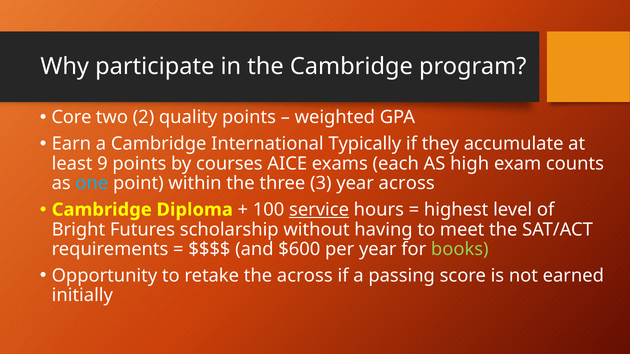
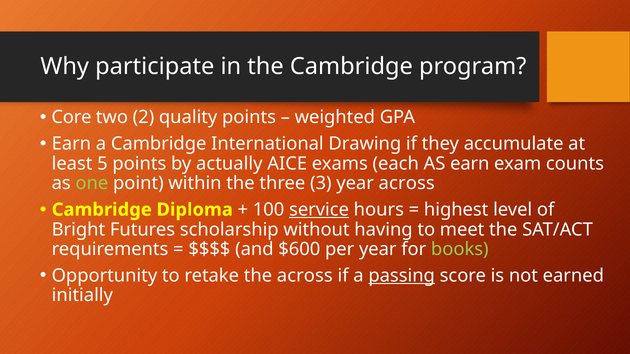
Typically: Typically -> Drawing
9: 9 -> 5
courses: courses -> actually
AS high: high -> earn
one colour: light blue -> light green
passing underline: none -> present
